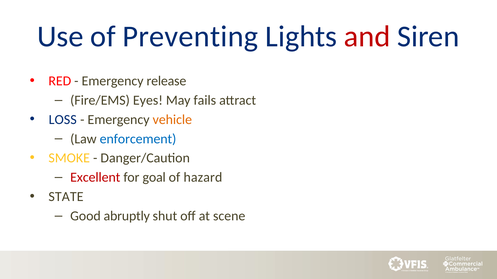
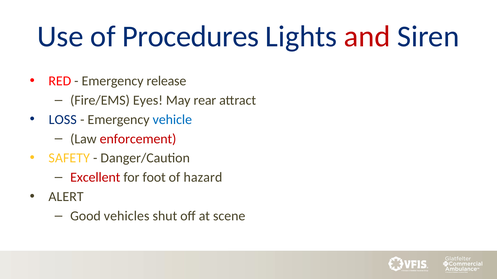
Preventing: Preventing -> Procedures
fails: fails -> rear
vehicle colour: orange -> blue
enforcement colour: blue -> red
SMOKE: SMOKE -> SAFETY
goal: goal -> foot
STATE: STATE -> ALERT
abruptly: abruptly -> vehicles
